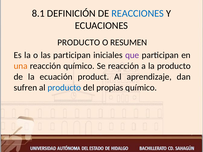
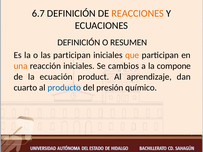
8.1: 8.1 -> 6.7
REACCIONES colour: blue -> orange
PRODUCTO at (79, 43): PRODUCTO -> DEFINICIÓN
que colour: purple -> orange
reacción químico: químico -> iniciales
Se reacción: reacción -> cambios
la producto: producto -> compone
sufren: sufren -> cuarto
propias: propias -> presión
